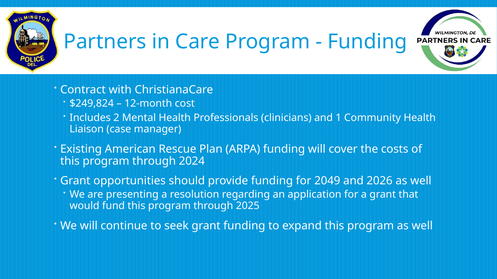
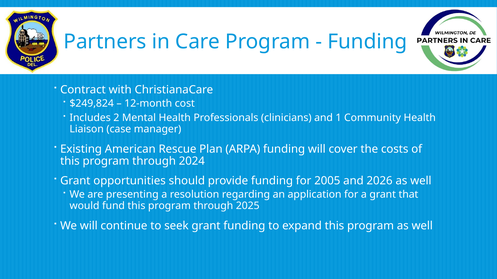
2049: 2049 -> 2005
